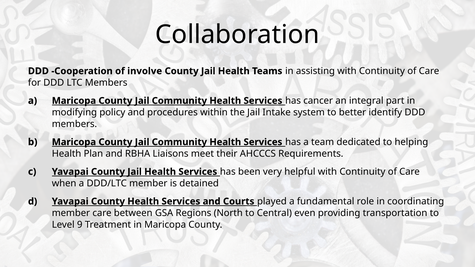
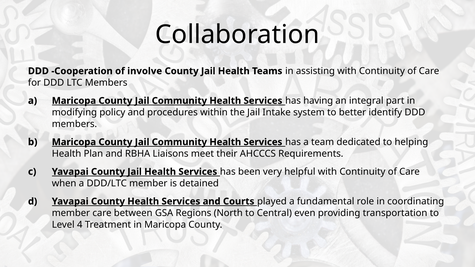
cancer: cancer -> having
9: 9 -> 4
